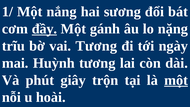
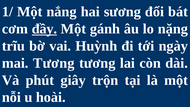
vai Tương: Tương -> Huỳnh
mai Huỳnh: Huỳnh -> Tương
một at (176, 80) underline: present -> none
